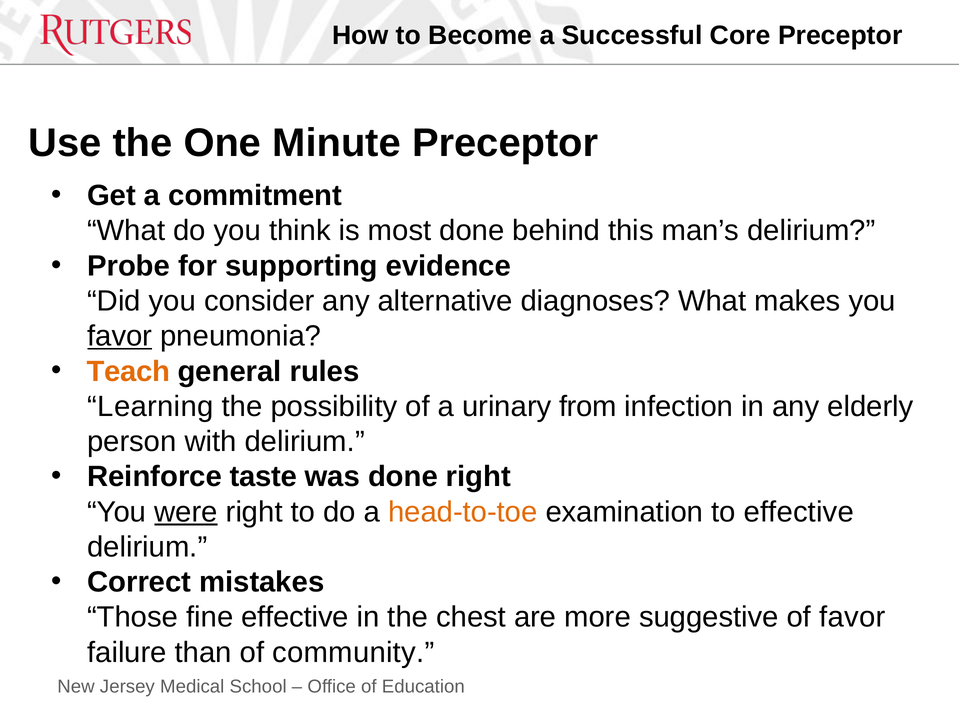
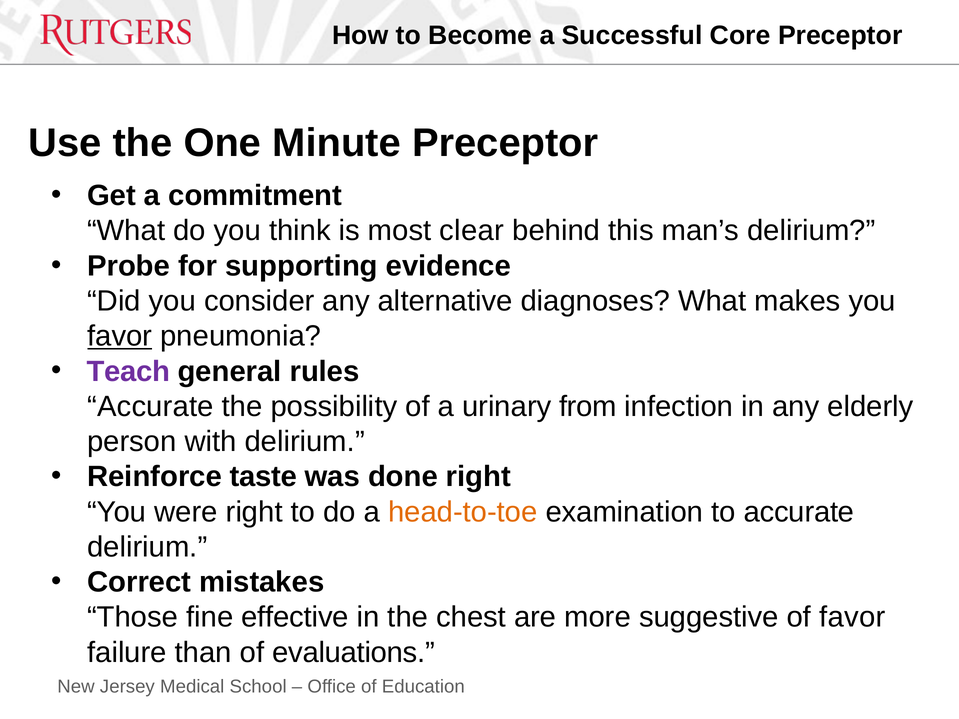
most done: done -> clear
Teach colour: orange -> purple
Learning at (150, 407): Learning -> Accurate
were underline: present -> none
to effective: effective -> accurate
community: community -> evaluations
